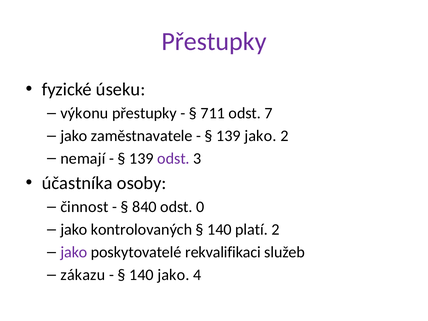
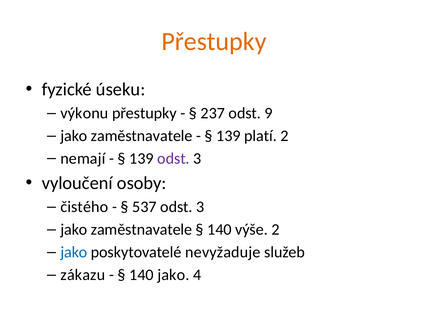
Přestupky at (214, 41) colour: purple -> orange
711: 711 -> 237
7: 7 -> 9
139 jako: jako -> platí
účastníka: účastníka -> vyloučení
činnost: činnost -> čistého
840: 840 -> 537
0 at (200, 207): 0 -> 3
kontrolovaných at (141, 230): kontrolovaných -> zaměstnavatele
platí: platí -> výše
jako at (74, 252) colour: purple -> blue
rekvalifikaci: rekvalifikaci -> nevyžaduje
